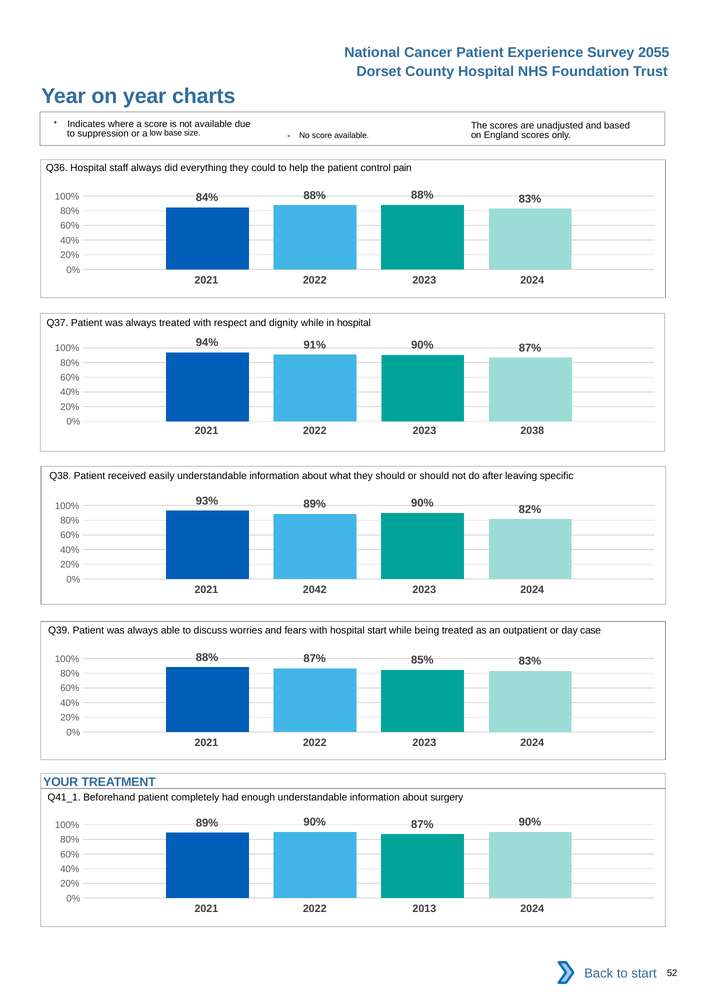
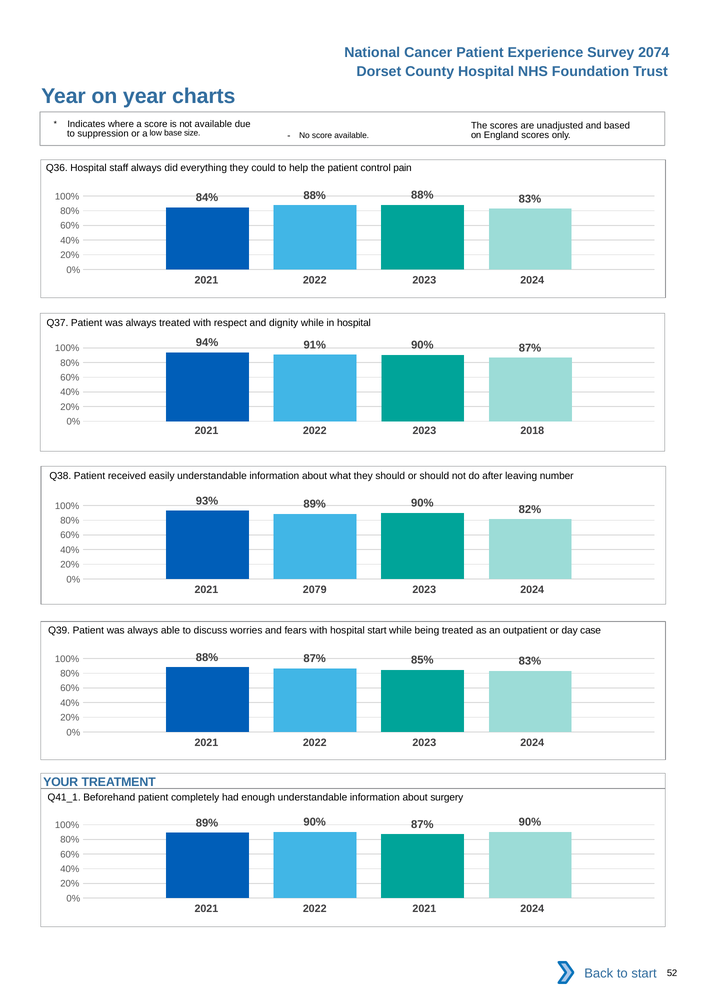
2055: 2055 -> 2074
2038: 2038 -> 2018
specific: specific -> number
2042: 2042 -> 2079
2022 2013: 2013 -> 2021
